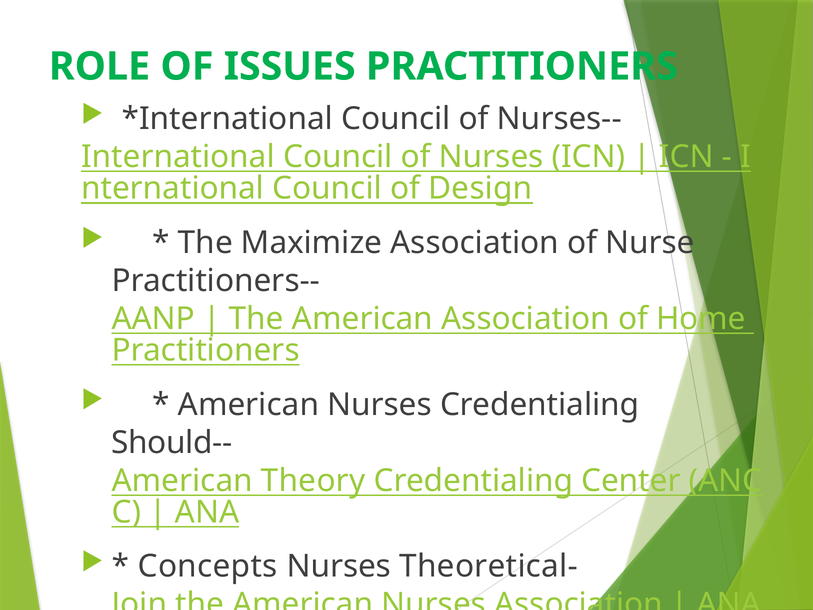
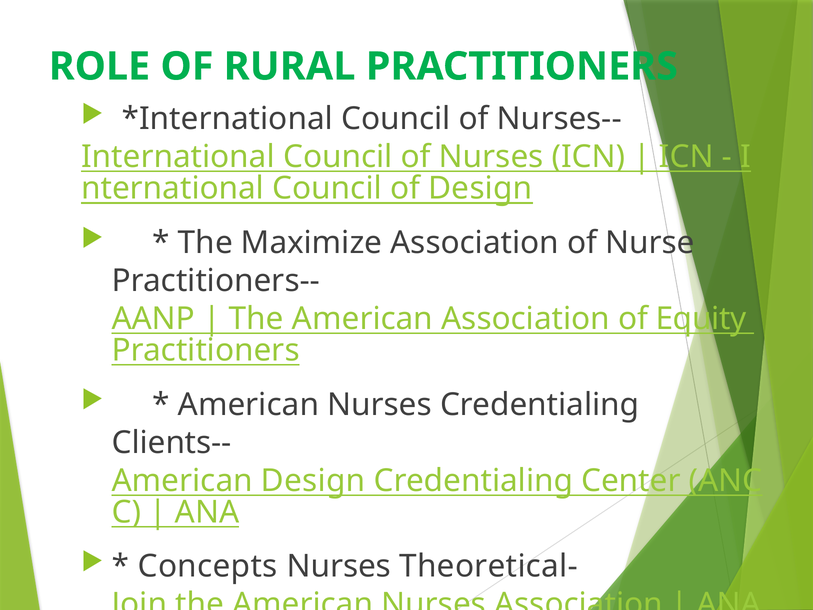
ISSUES: ISSUES -> RURAL
of Home: Home -> Equity
Should--: Should-- -> Clients--
American Theory: Theory -> Design
